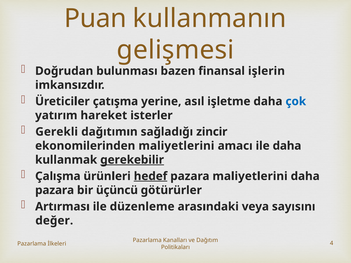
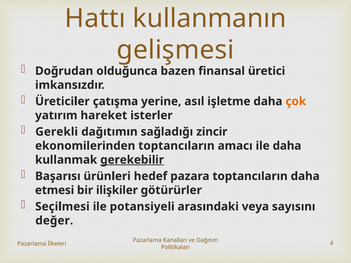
Puan: Puan -> Hattı
bulunması: bulunması -> olduğunca
işlerin: işlerin -> üretici
çok colour: blue -> orange
ekonomilerinden maliyetlerini: maliyetlerini -> toptancıların
Çalışma: Çalışma -> Başarısı
hedef underline: present -> none
pazara maliyetlerini: maliyetlerini -> toptancıların
pazara at (55, 190): pazara -> etmesi
üçüncü: üçüncü -> ilişkiler
Artırması: Artırması -> Seçilmesi
düzenleme: düzenleme -> potansiyeli
